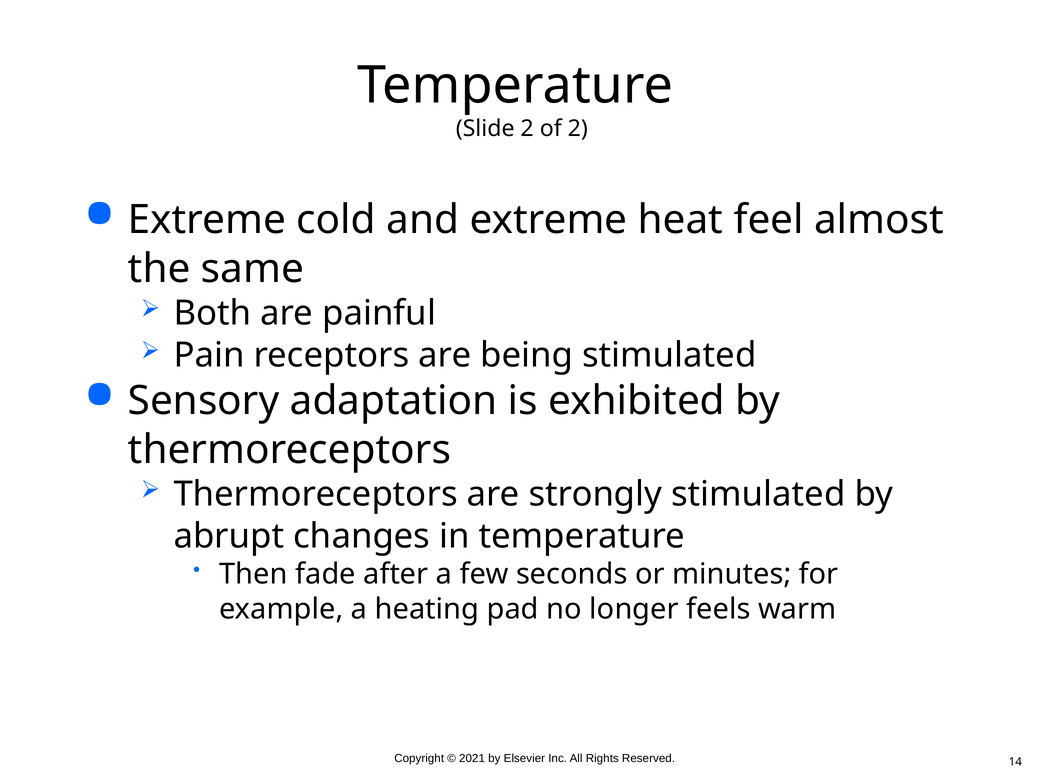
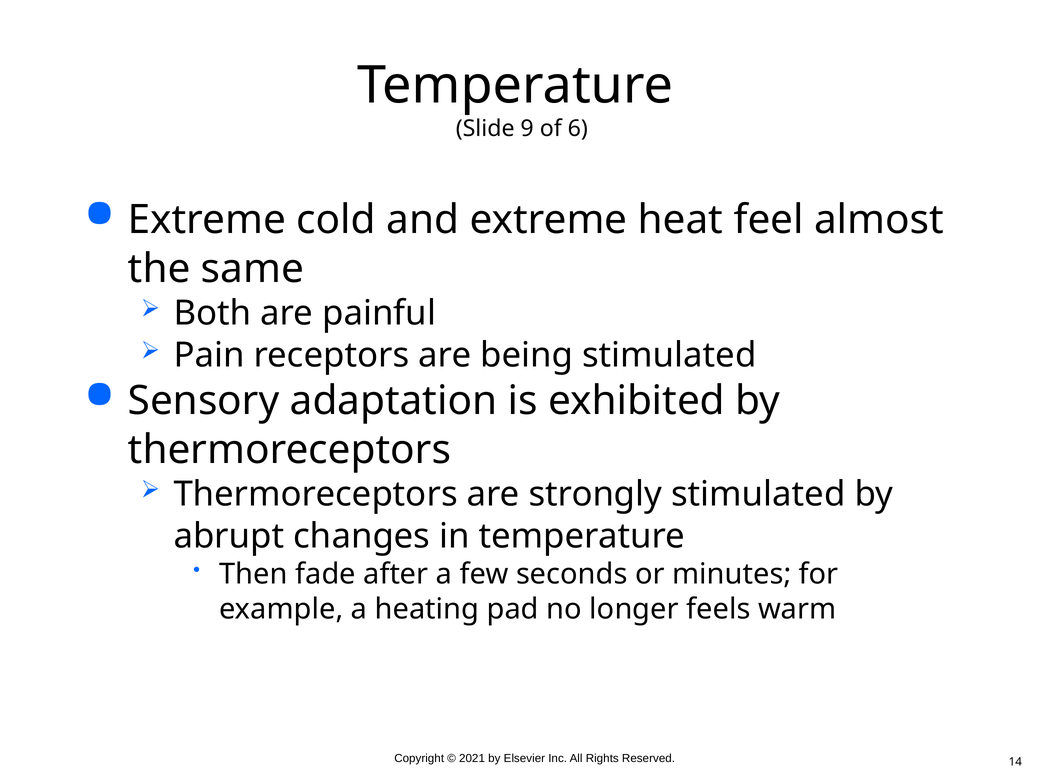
Slide 2: 2 -> 9
of 2: 2 -> 6
